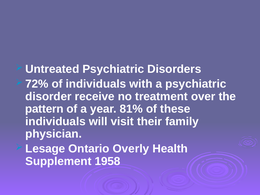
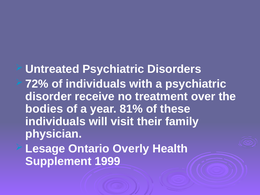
pattern: pattern -> bodies
1958: 1958 -> 1999
